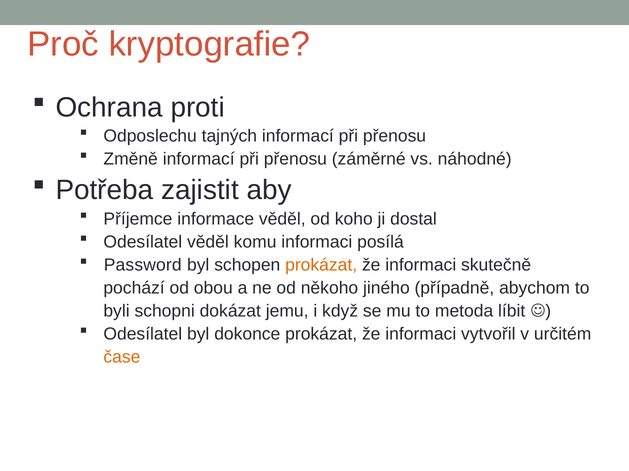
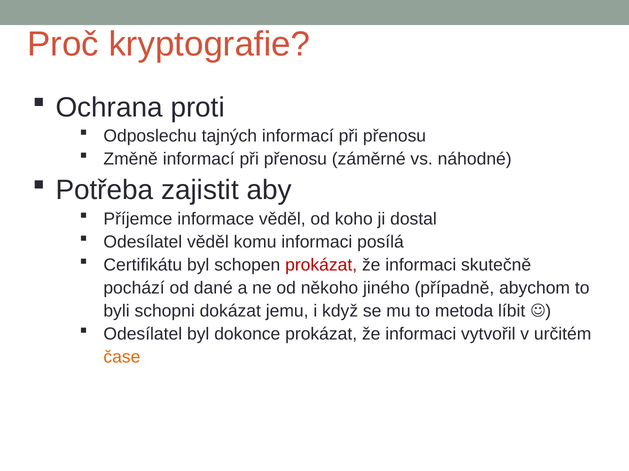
Password: Password -> Certifikátu
prokázat at (321, 265) colour: orange -> red
obou: obou -> dané
